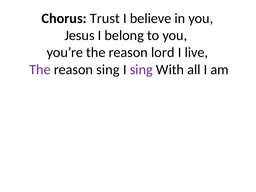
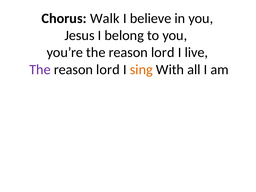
Trust: Trust -> Walk
sing at (108, 70): sing -> lord
sing at (141, 70) colour: purple -> orange
